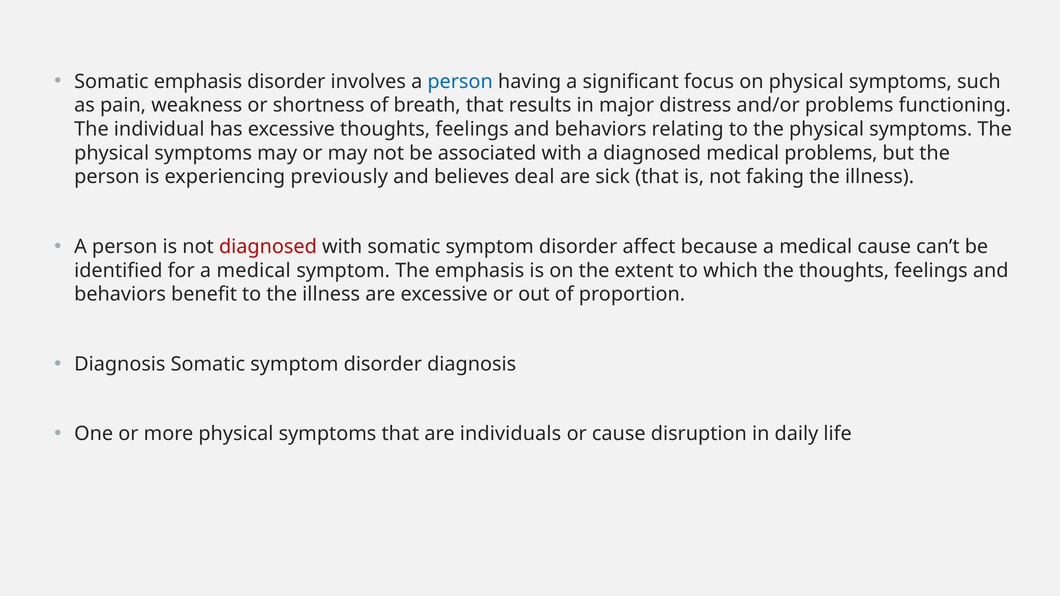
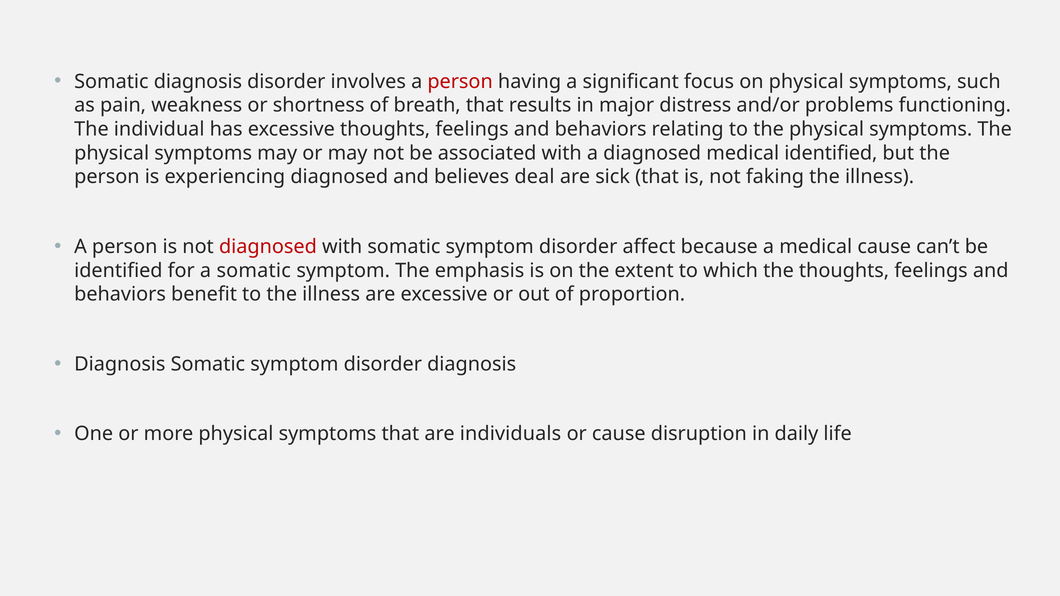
Somatic emphasis: emphasis -> diagnosis
person at (460, 82) colour: blue -> red
medical problems: problems -> identified
experiencing previously: previously -> diagnosed
for a medical: medical -> somatic
